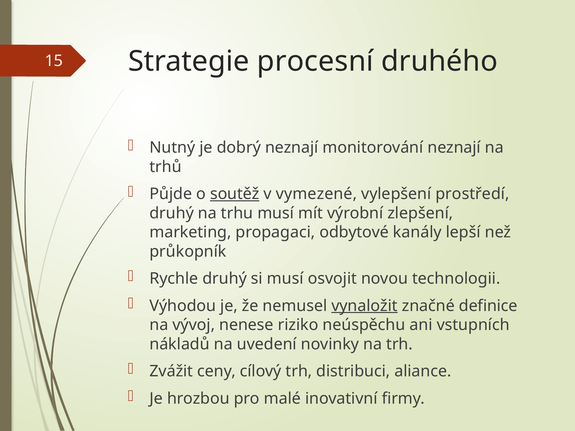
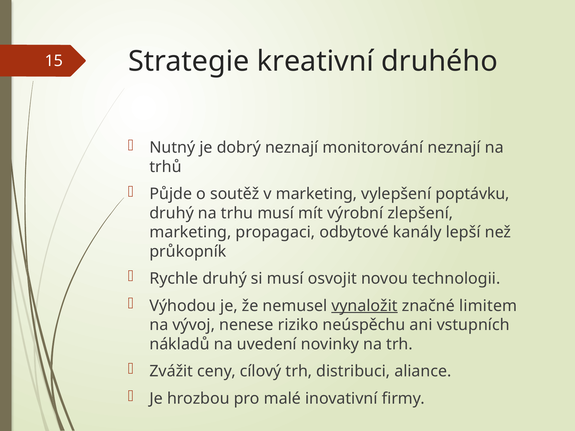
procesní: procesní -> kreativní
soutěž underline: present -> none
v vymezené: vymezené -> marketing
prostředí: prostředí -> poptávku
definice: definice -> limitem
